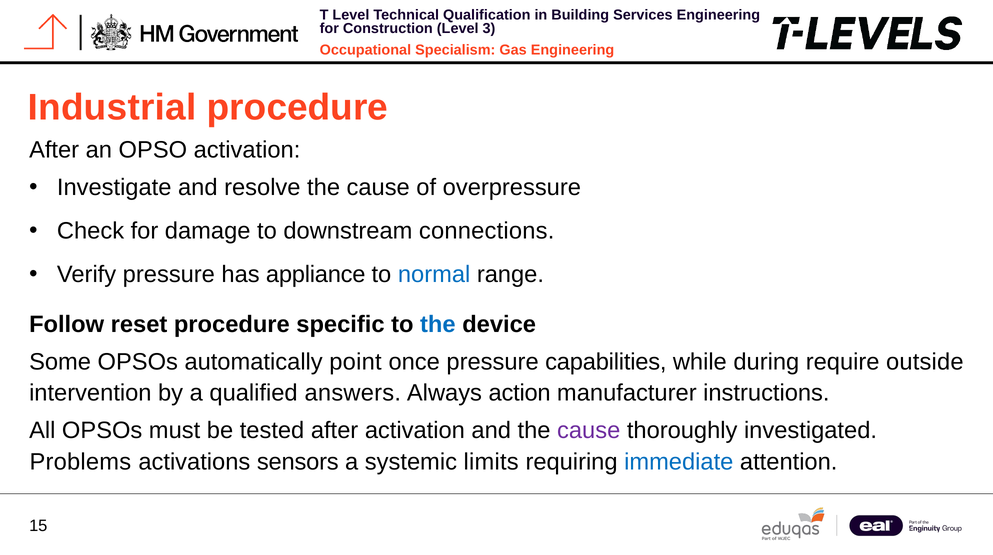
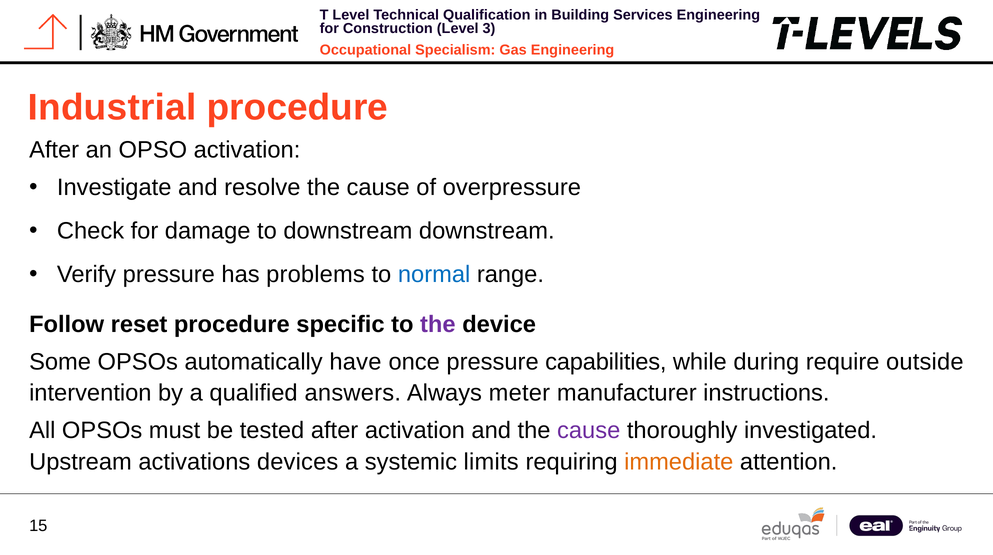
downstream connections: connections -> downstream
appliance: appliance -> problems
the at (438, 324) colour: blue -> purple
point: point -> have
action: action -> meter
Problems: Problems -> Upstream
sensors: sensors -> devices
immediate colour: blue -> orange
